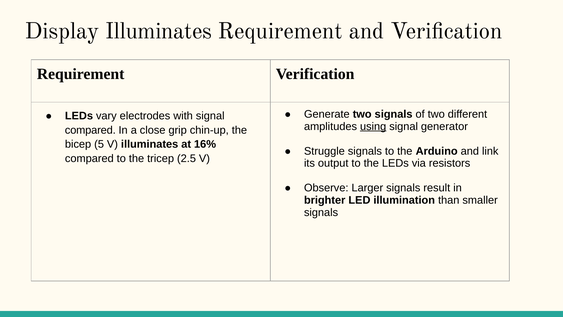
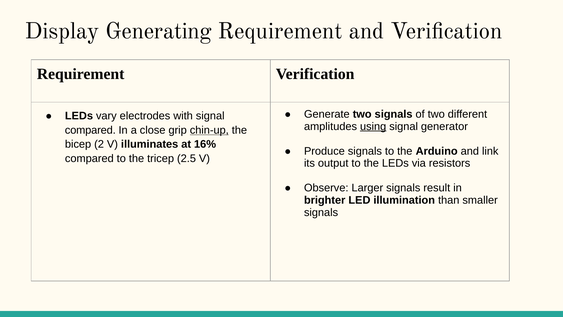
Display Illuminates: Illuminates -> Generating
chin-up underline: none -> present
5: 5 -> 2
Struggle: Struggle -> Produce
